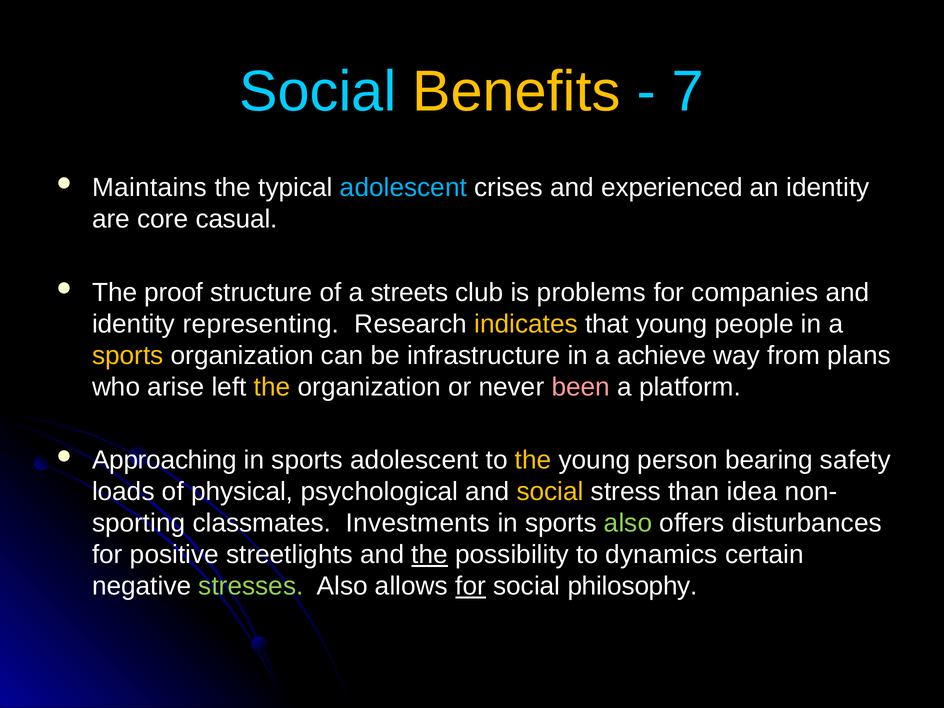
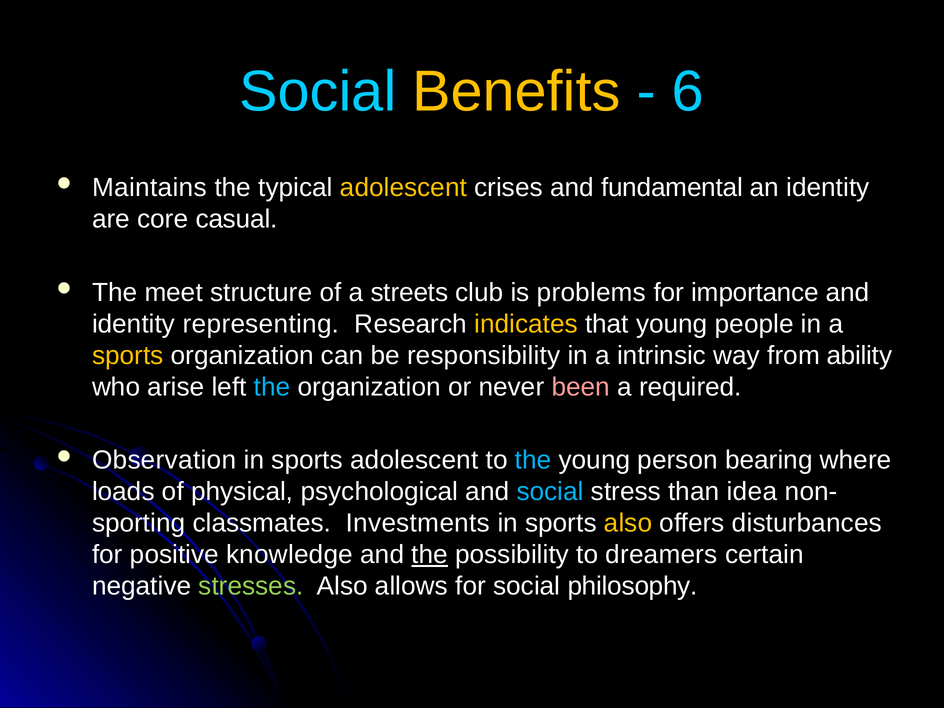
7: 7 -> 6
adolescent at (403, 188) colour: light blue -> yellow
experienced: experienced -> fundamental
proof: proof -> meet
companies: companies -> importance
infrastructure: infrastructure -> responsibility
achieve: achieve -> intrinsic
plans: plans -> ability
the at (272, 387) colour: yellow -> light blue
platform: platform -> required
Approaching: Approaching -> Observation
the at (533, 460) colour: yellow -> light blue
safety: safety -> where
social at (550, 492) colour: yellow -> light blue
also at (628, 523) colour: light green -> yellow
streetlights: streetlights -> knowledge
dynamics: dynamics -> dreamers
for at (471, 586) underline: present -> none
